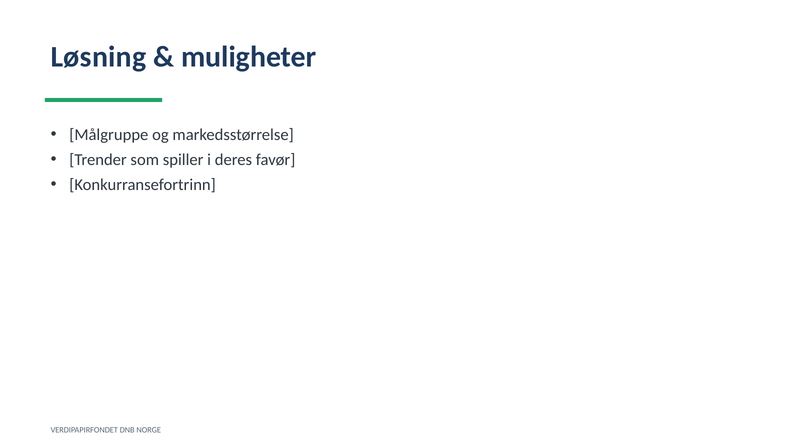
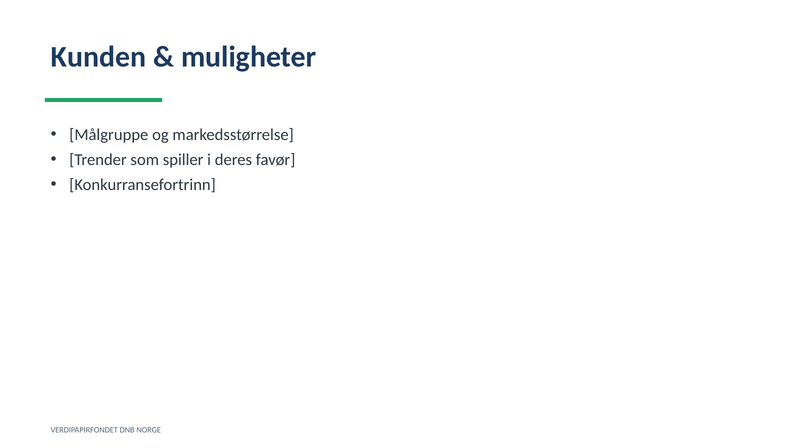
Løsning: Løsning -> Kunden
